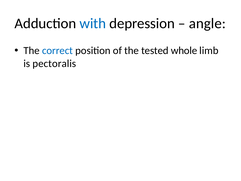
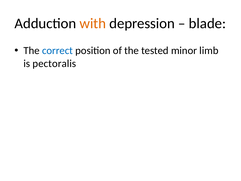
with colour: blue -> orange
angle: angle -> blade
whole: whole -> minor
